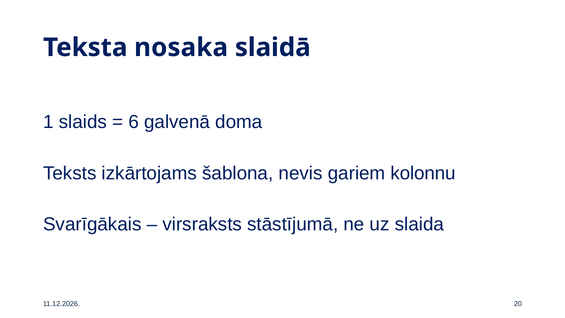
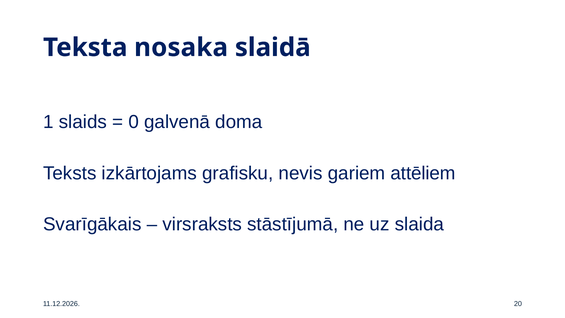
6: 6 -> 0
šablona: šablona -> grafisku
kolonnu: kolonnu -> attēliem
